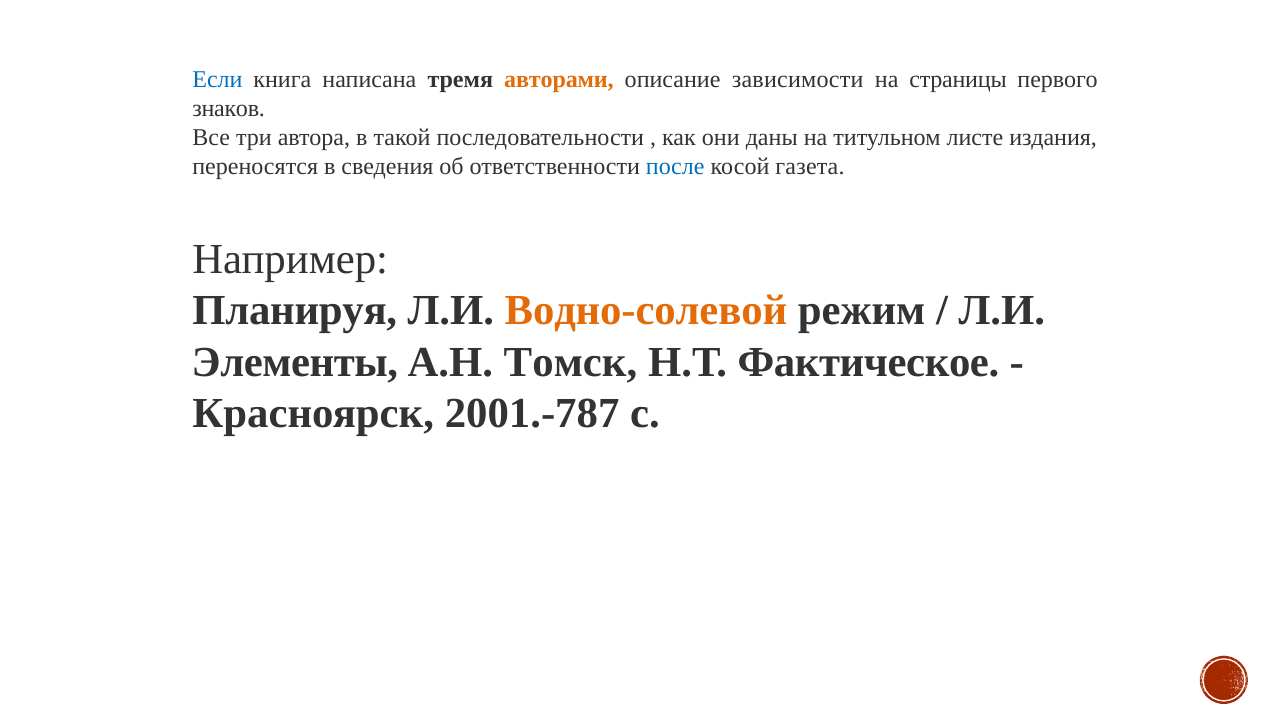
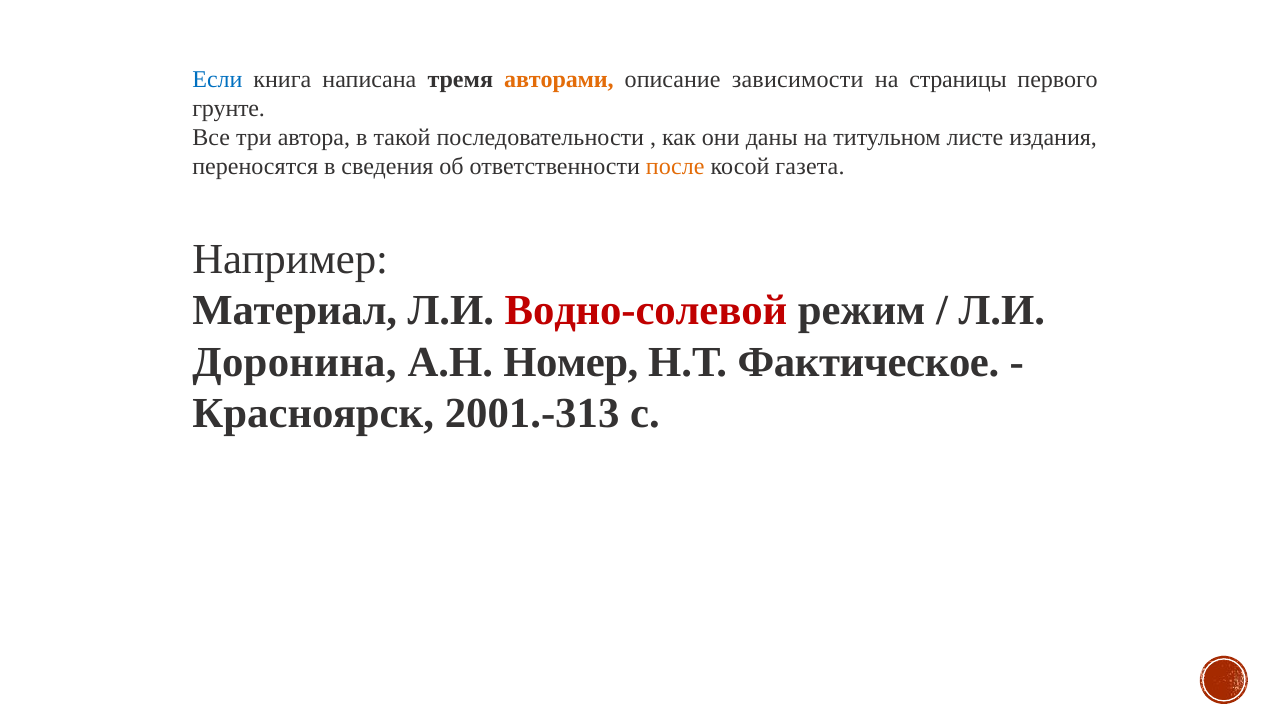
знаков: знаков -> грунте
после colour: blue -> orange
Планируя: Планируя -> Материал
Водно-солевой colour: orange -> red
Элементы: Элементы -> Доронина
Томск: Томск -> Номер
2001.-787: 2001.-787 -> 2001.-313
